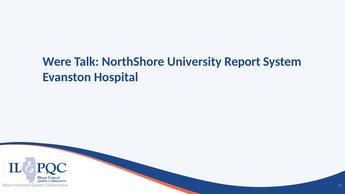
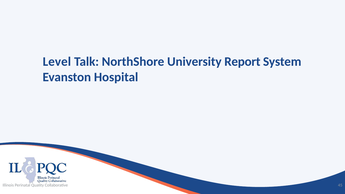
Were: Were -> Level
